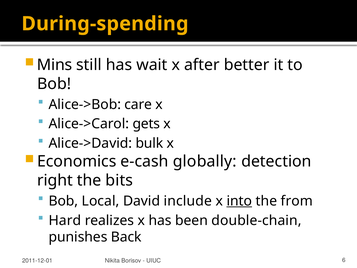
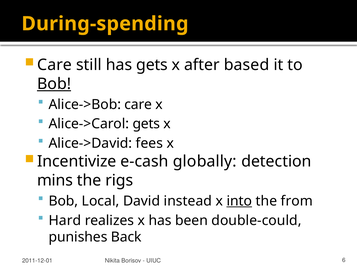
Mins at (55, 65): Mins -> Care
has wait: wait -> gets
better: better -> based
Bob at (54, 84) underline: none -> present
bulk: bulk -> fees
Economics: Economics -> Incentivize
right: right -> mins
bits: bits -> rigs
include: include -> instead
double-chain: double-chain -> double-could
